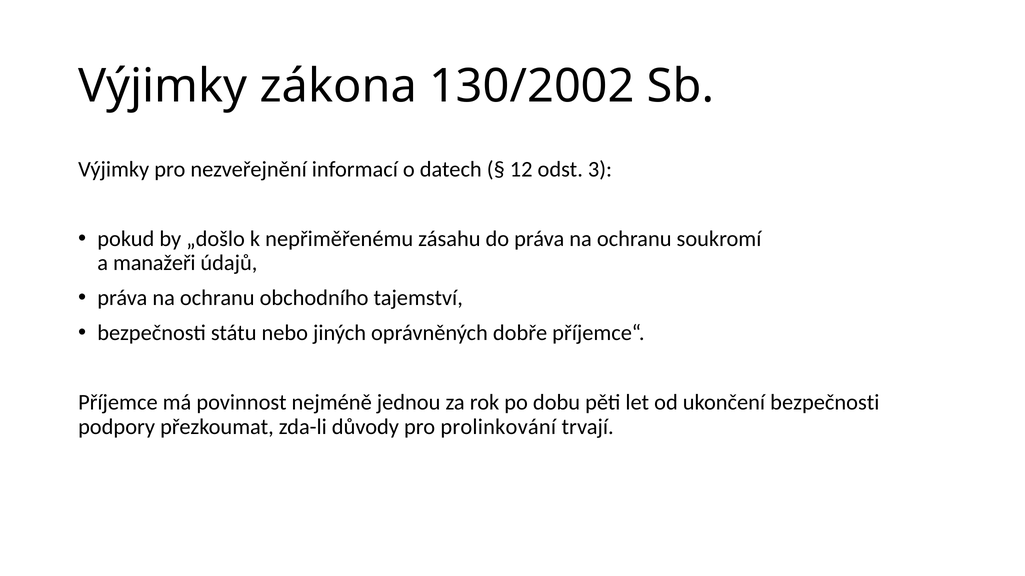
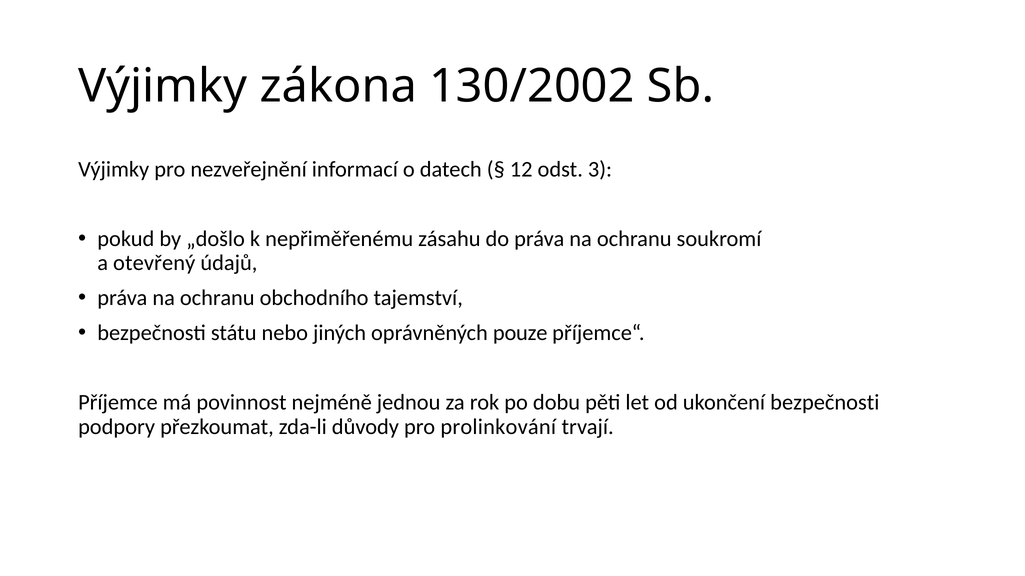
manažeři: manažeři -> otevřený
dobře: dobře -> pouze
